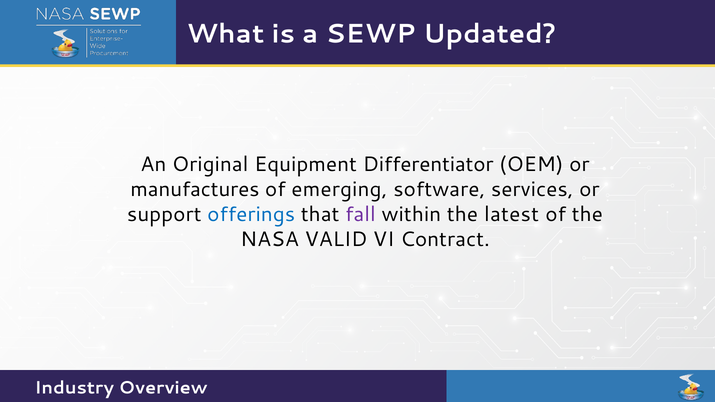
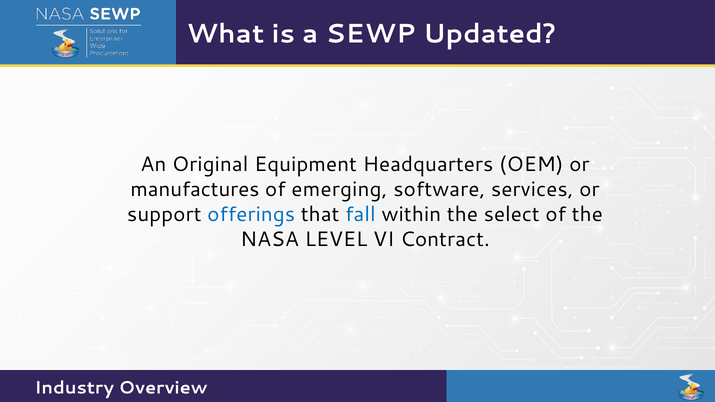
Differentiator: Differentiator -> Headquarters
fall colour: purple -> blue
latest: latest -> select
VALID: VALID -> LEVEL
